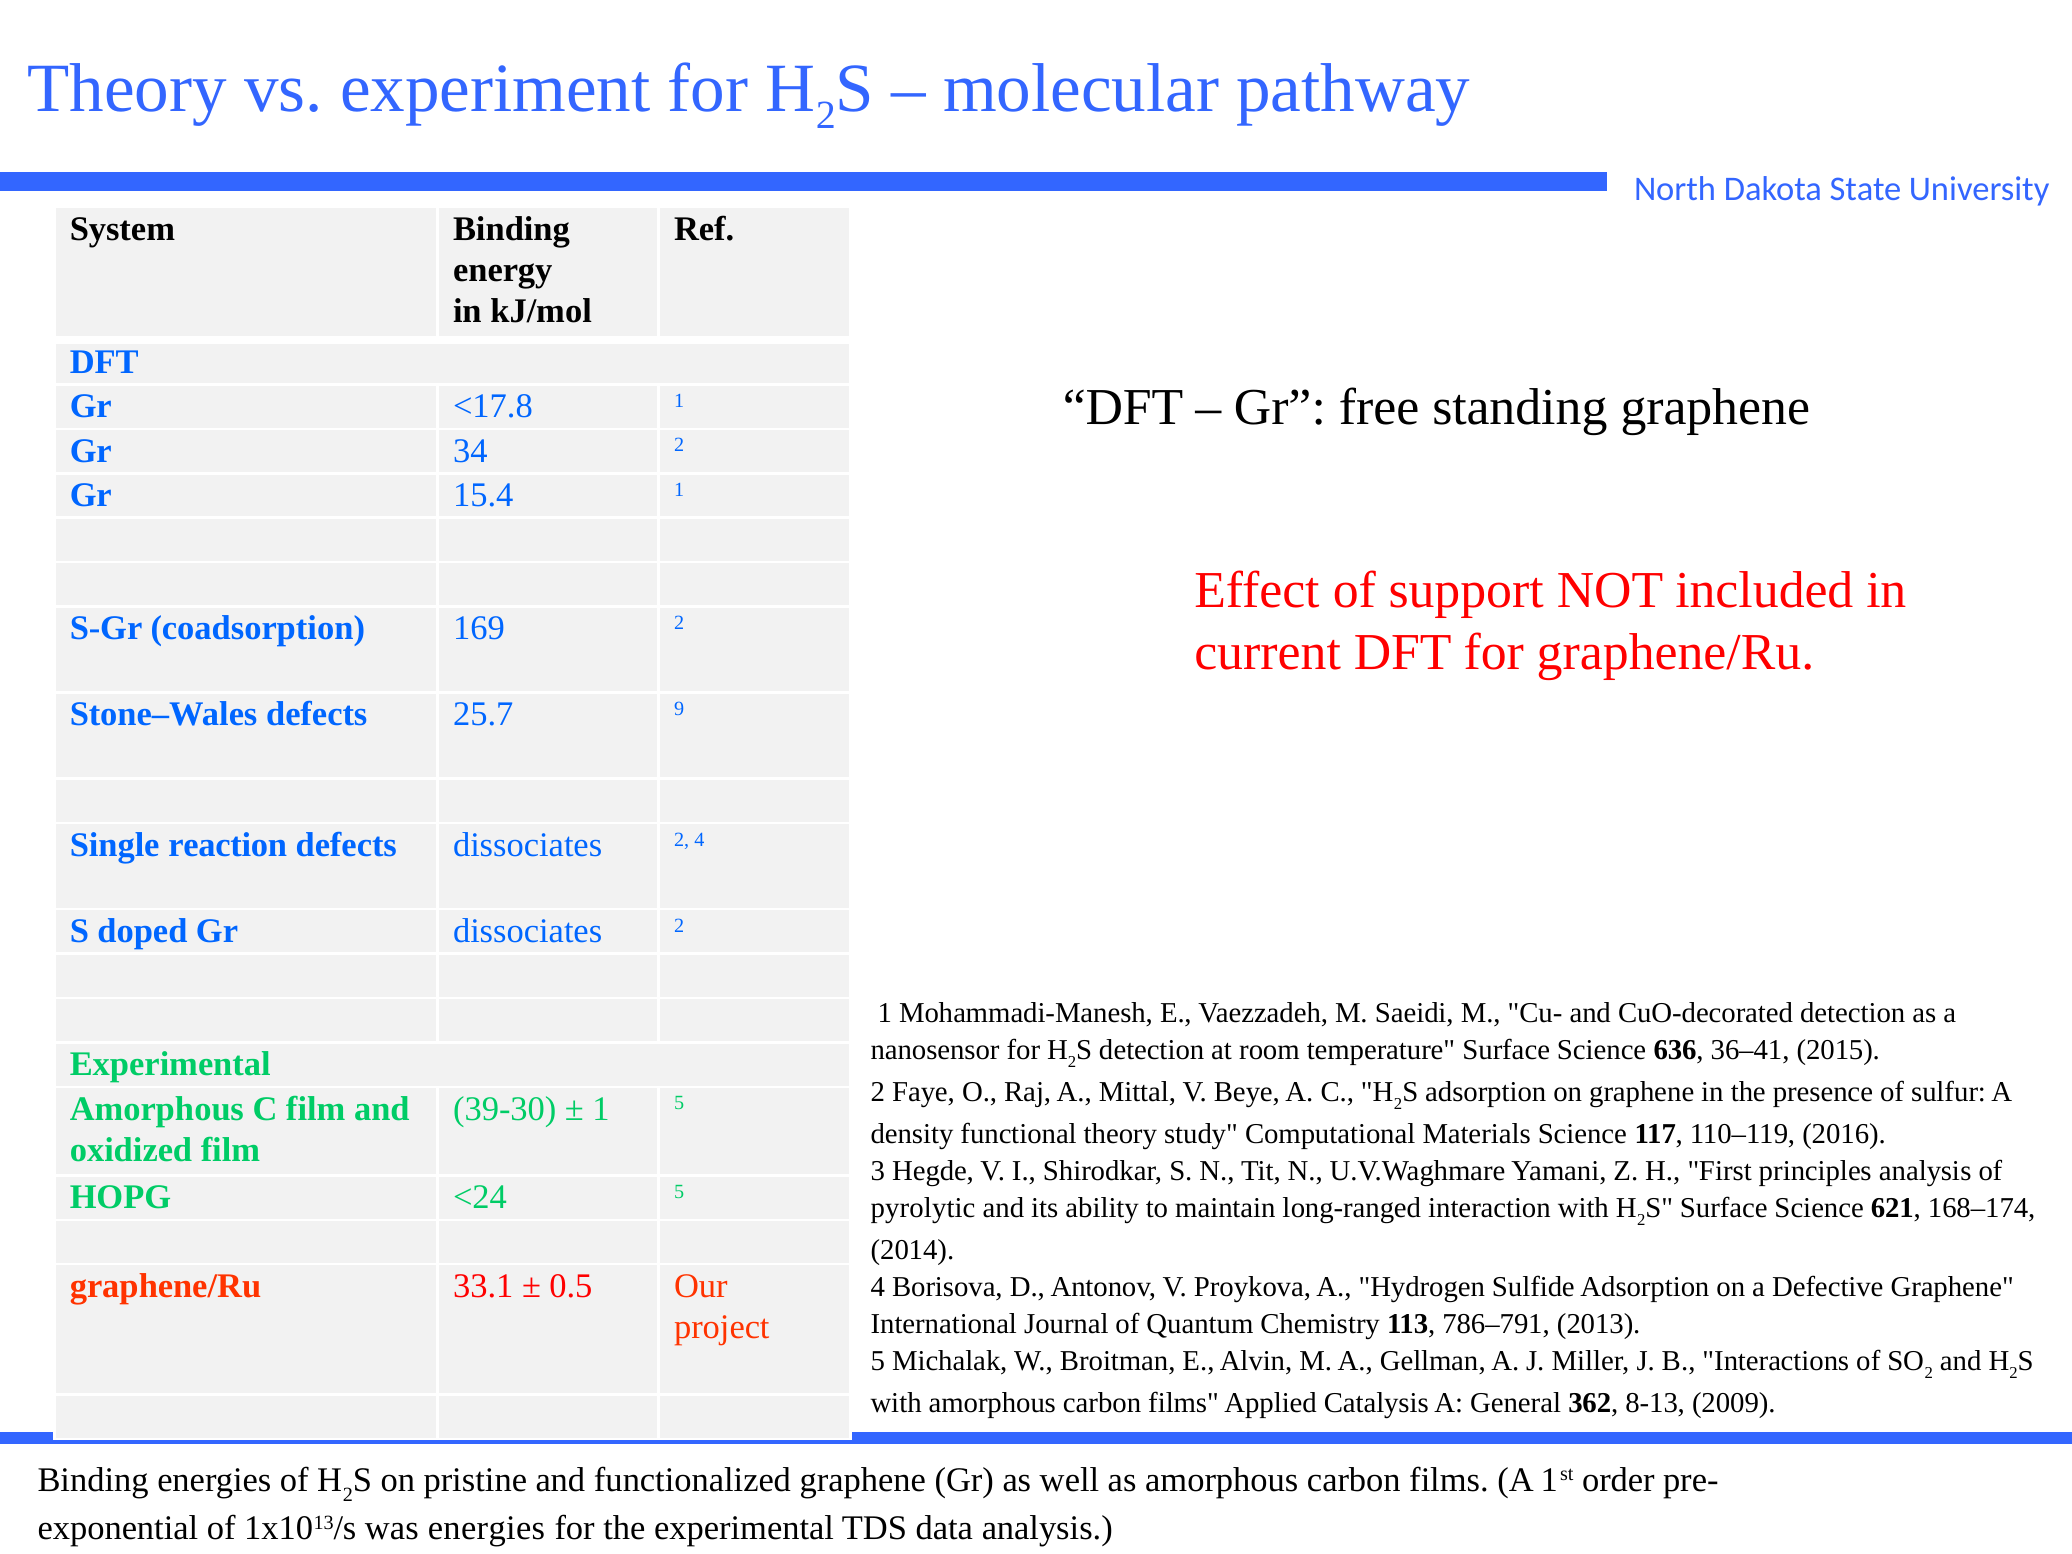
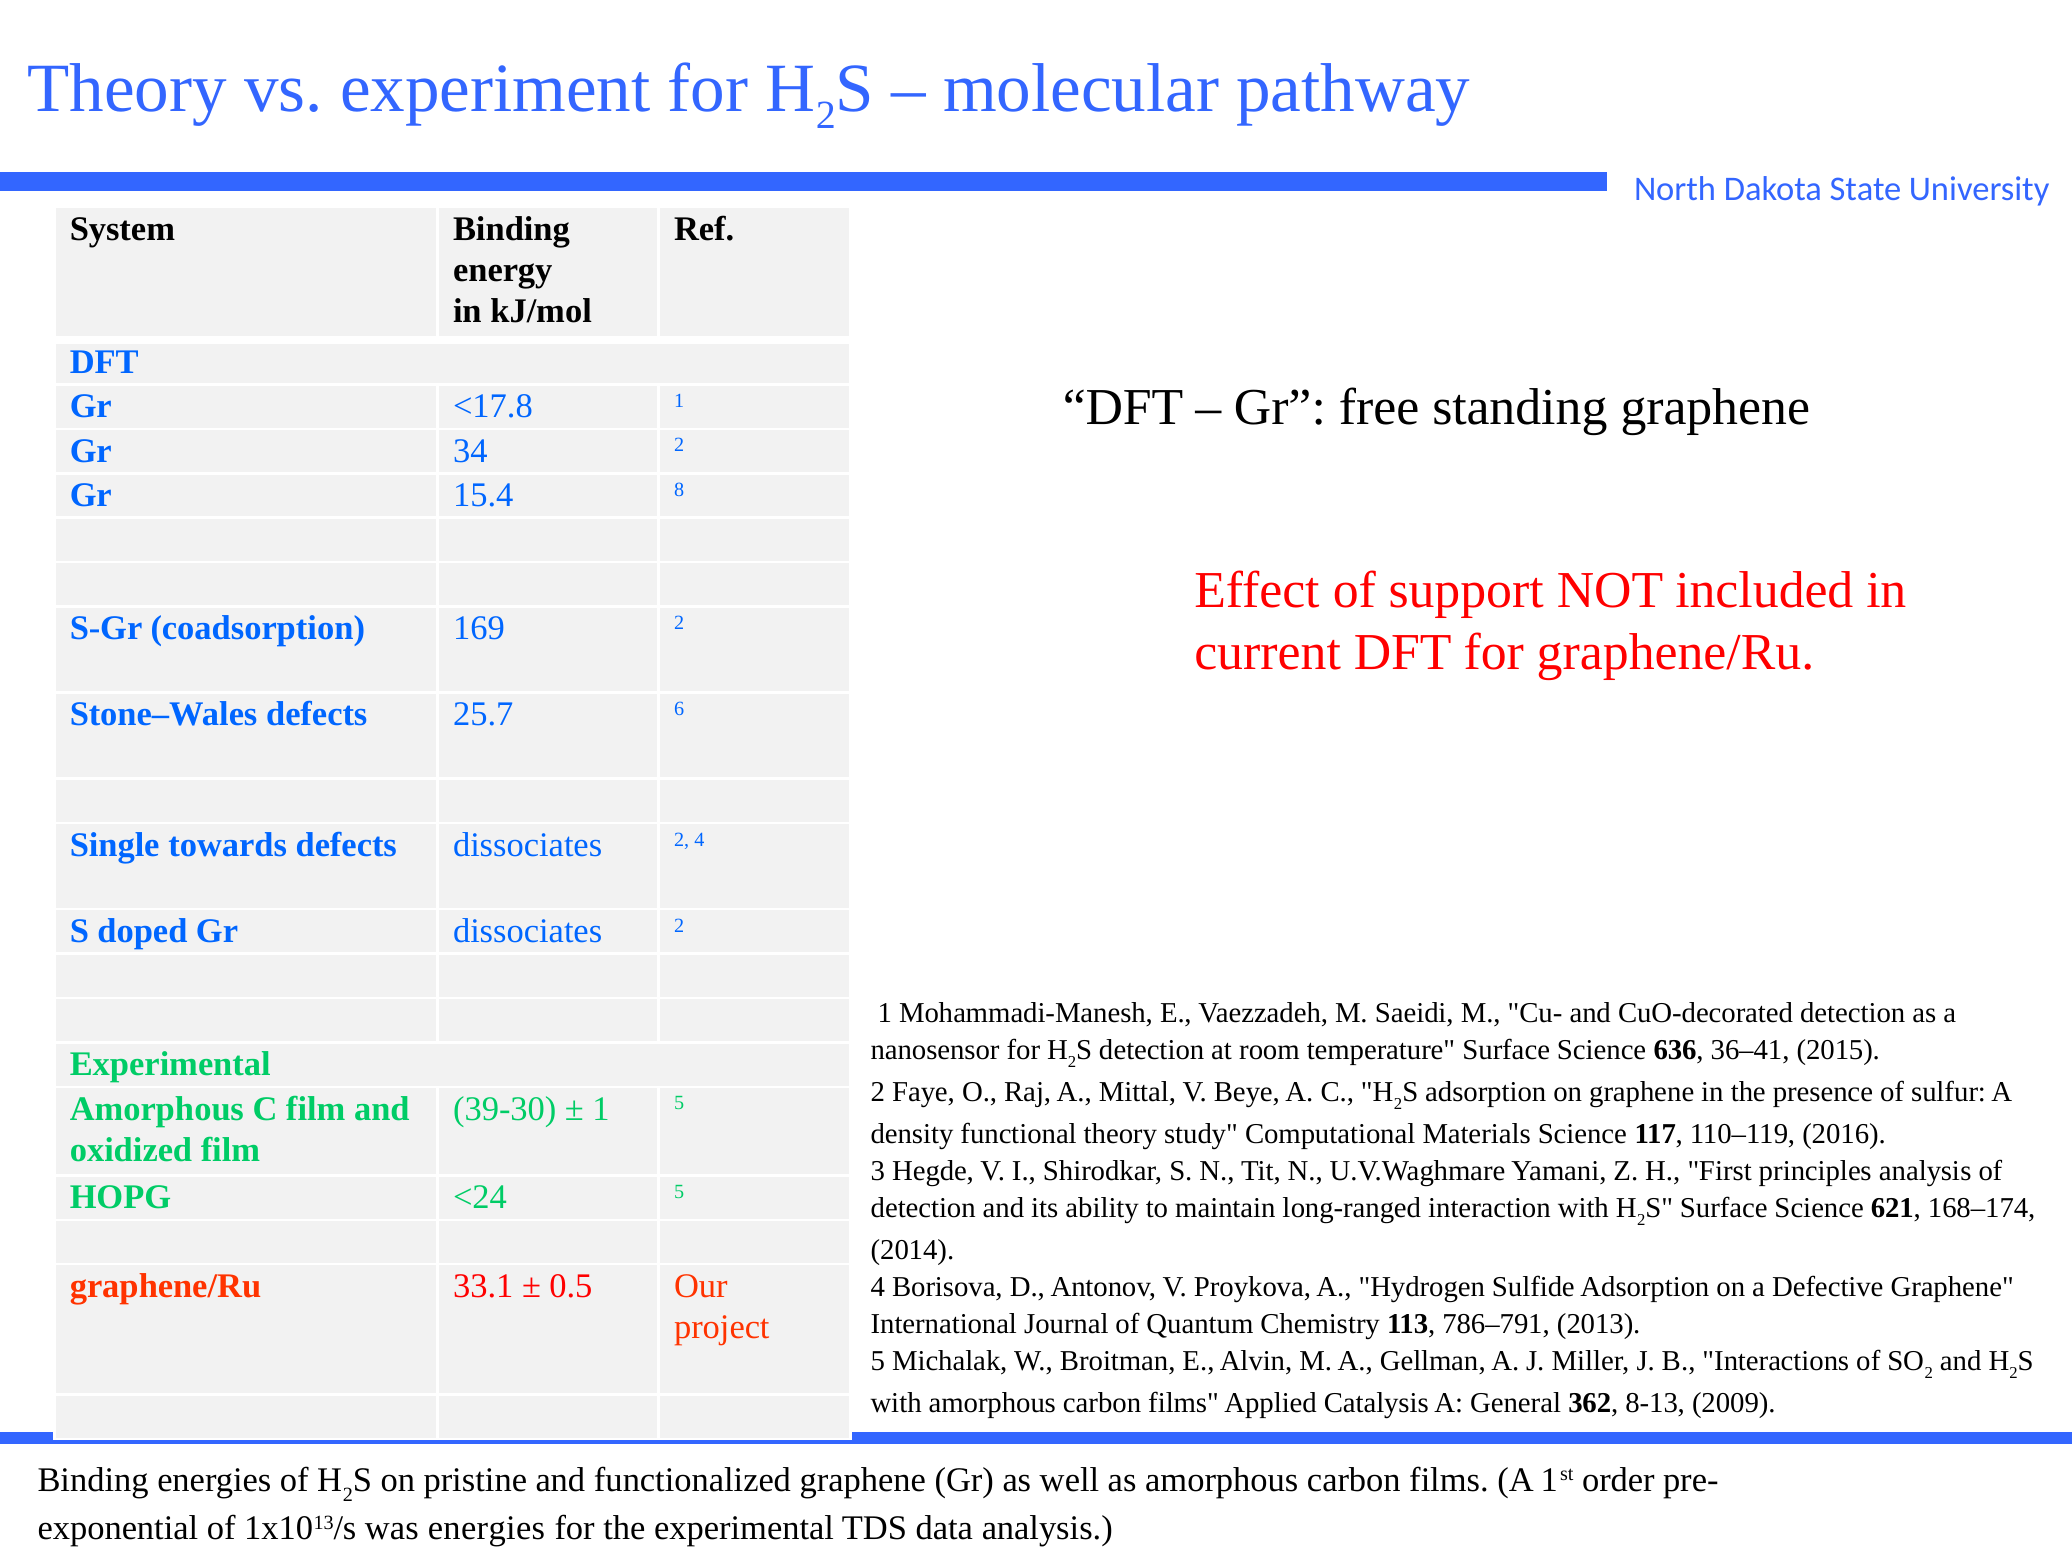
15.4 1: 1 -> 8
9: 9 -> 6
reaction: reaction -> towards
pyrolytic at (923, 1208): pyrolytic -> detection
